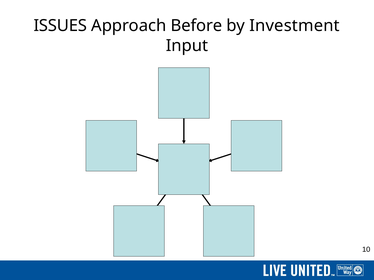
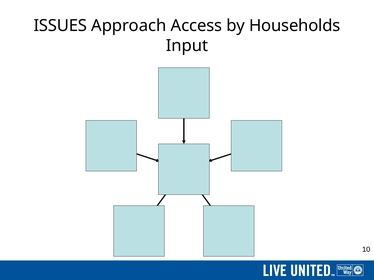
Before: Before -> Access
Investment: Investment -> Households
